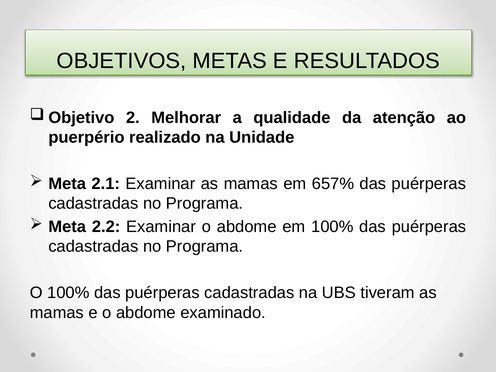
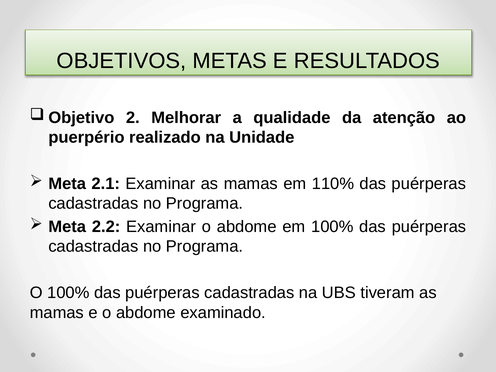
657%: 657% -> 110%
